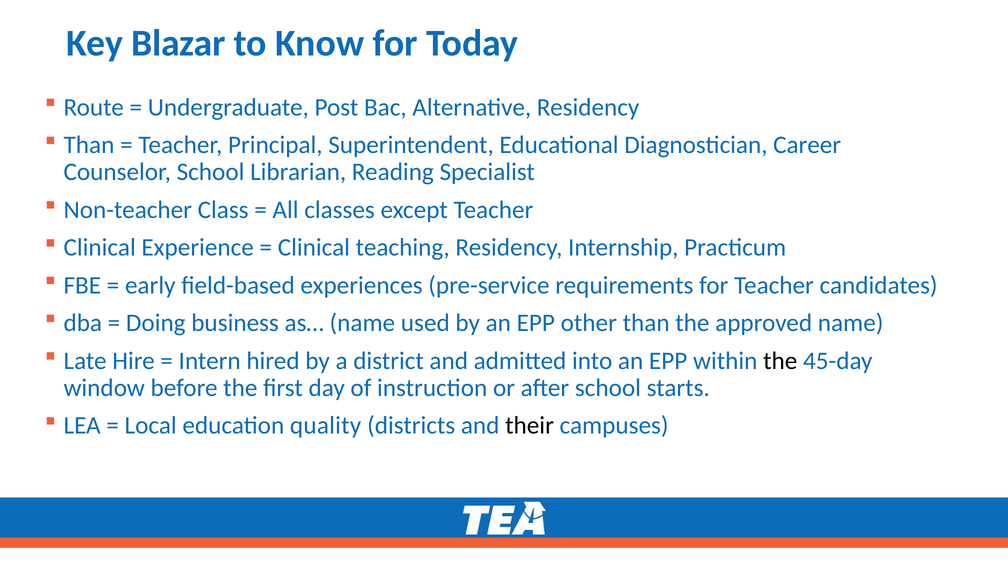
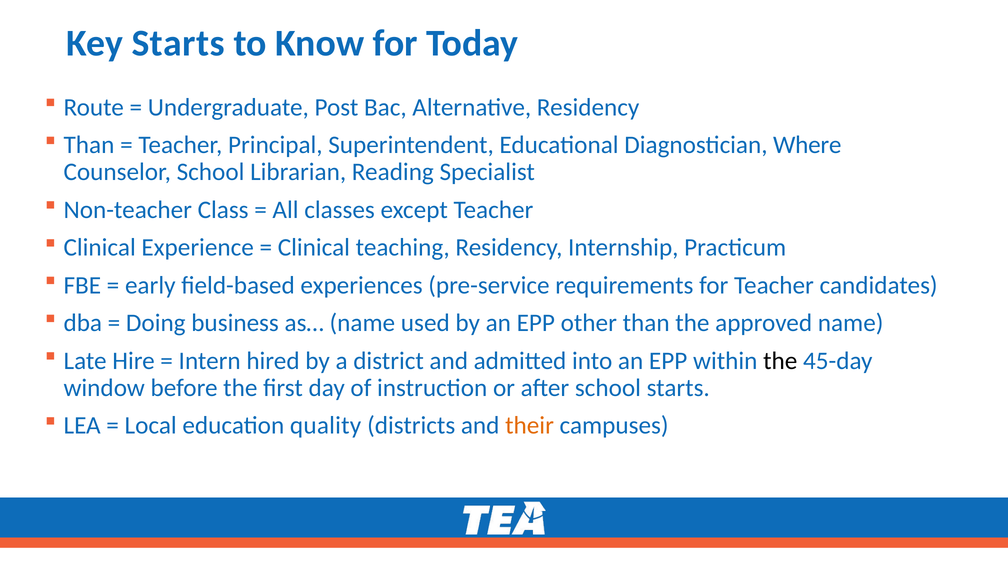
Key Blazar: Blazar -> Starts
Career: Career -> Where
their colour: black -> orange
